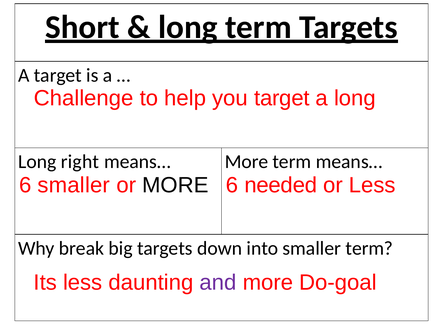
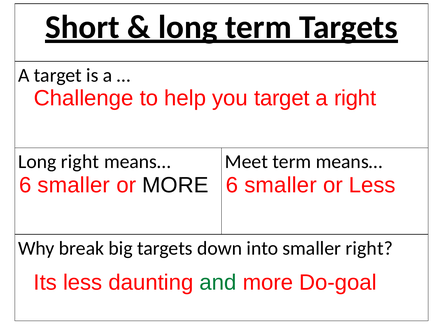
a long: long -> right
means… More: More -> Meet
needed at (281, 185): needed -> smaller
smaller term: term -> right
and colour: purple -> green
